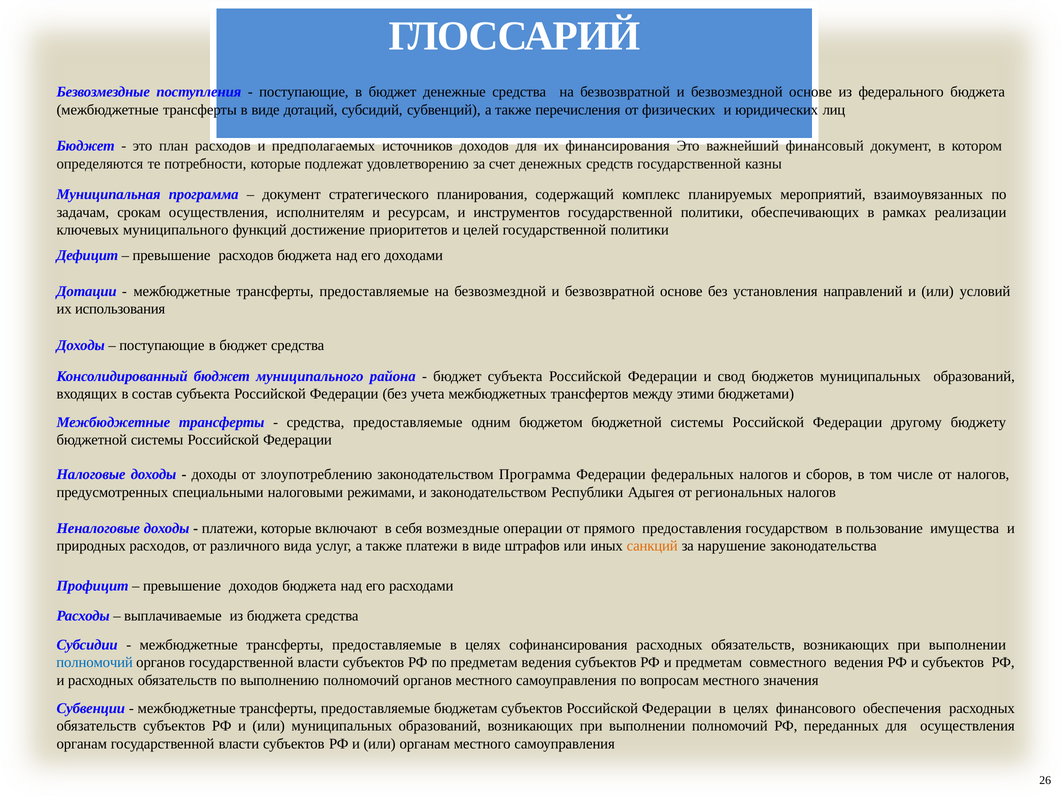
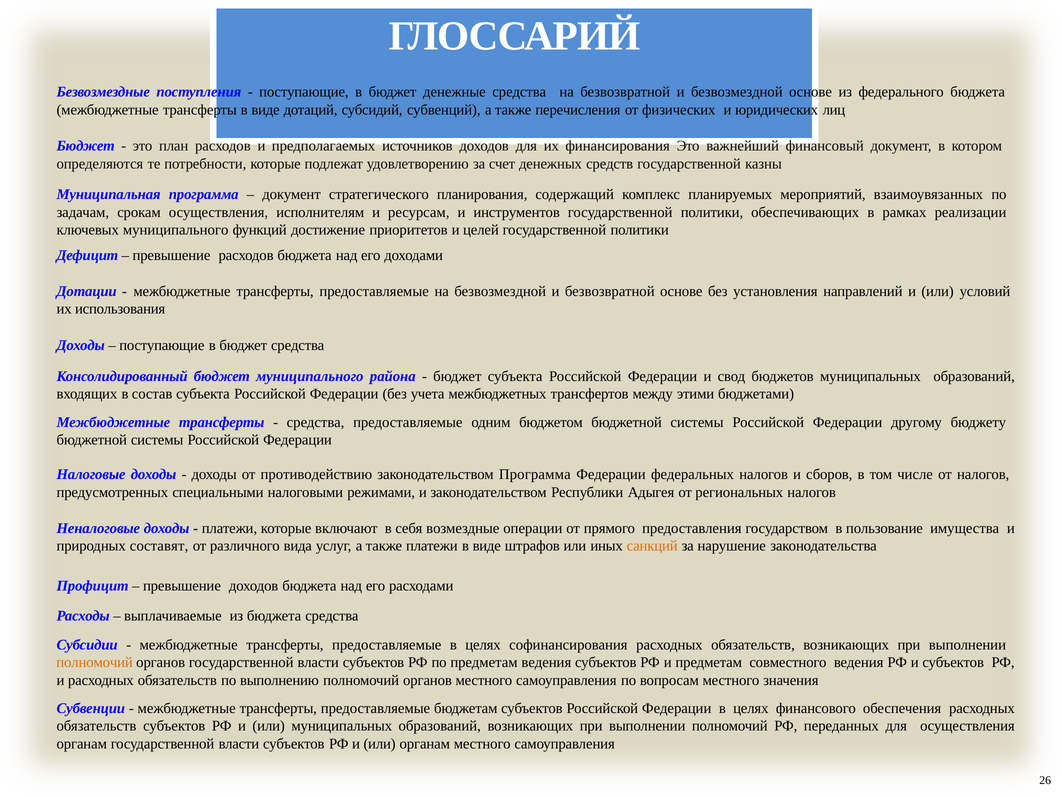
злоупотреблению: злоупотреблению -> противодействию
природных расходов: расходов -> составят
полномочий at (95, 662) colour: blue -> orange
